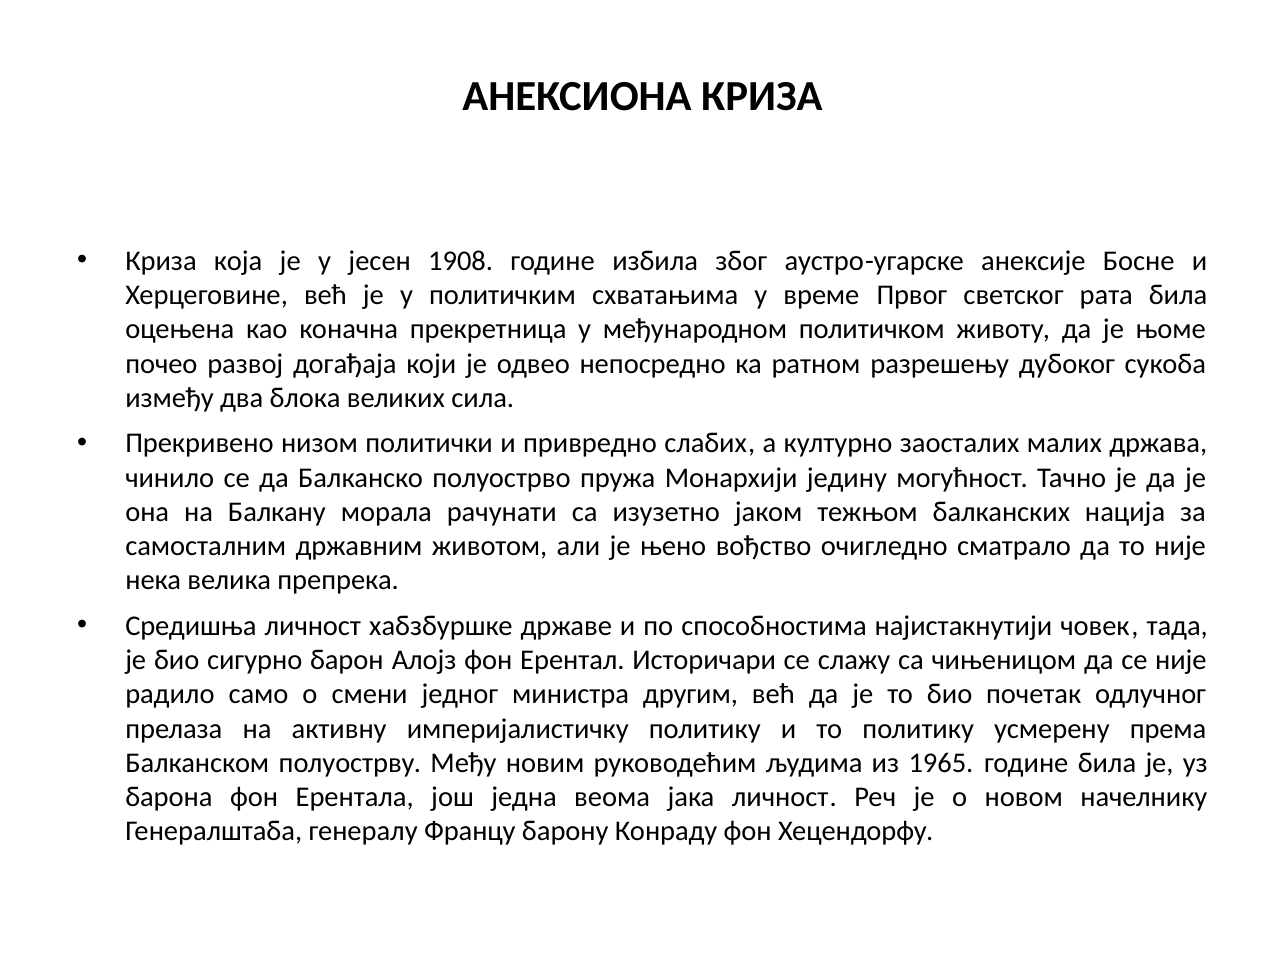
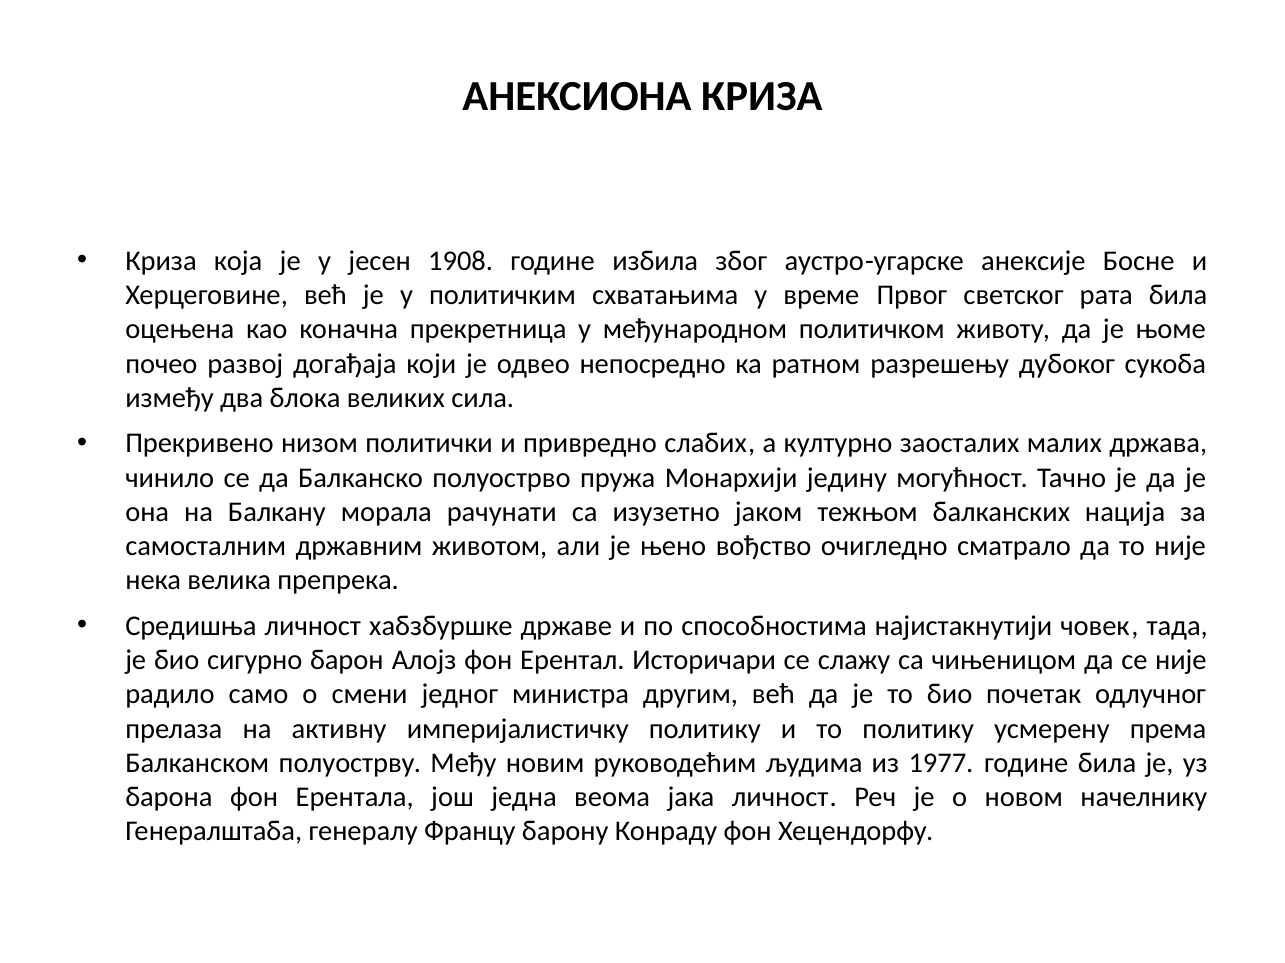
1965: 1965 -> 1977
